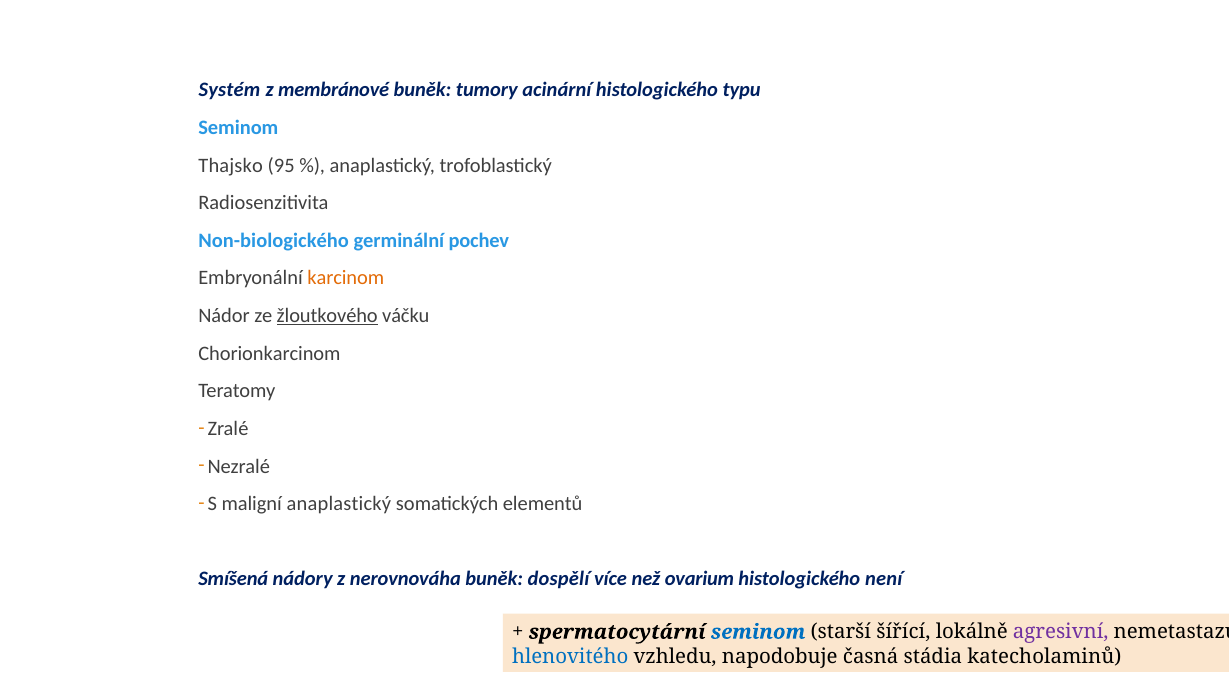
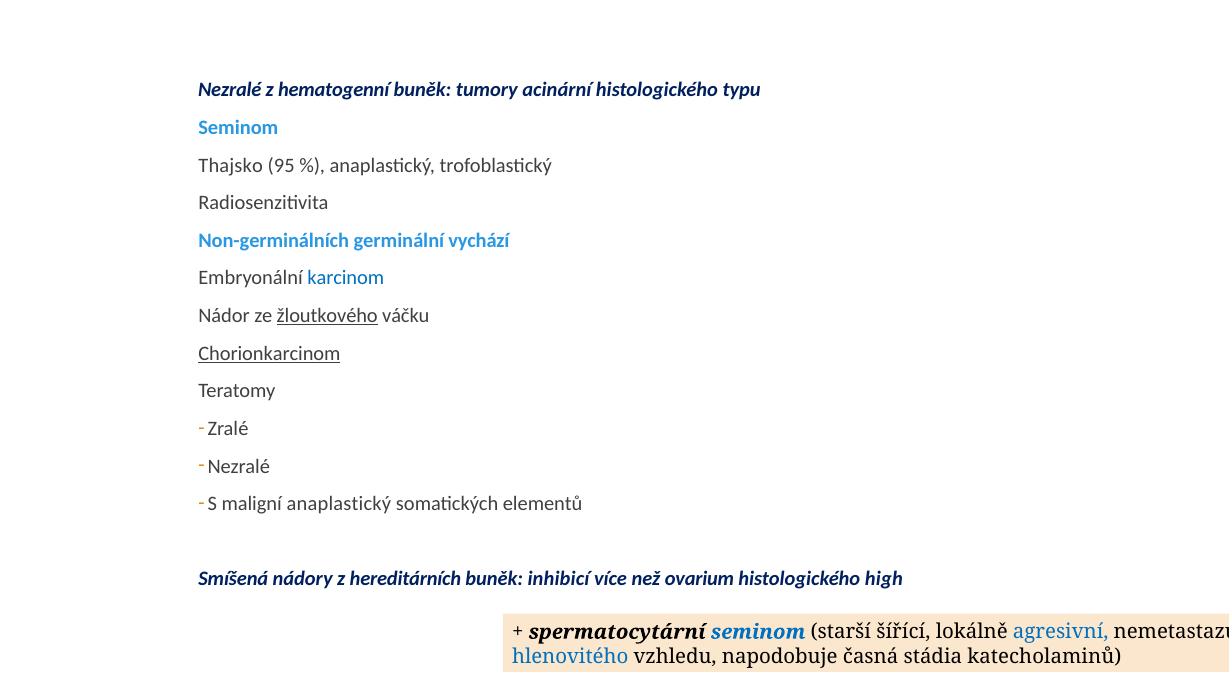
Systém at (230, 90): Systém -> Nezralé
membránové: membránové -> hematogenní
Non-biologického: Non-biologického -> Non-germinálních
pochev: pochev -> vychází
karcinom colour: orange -> blue
Chorionkarcinom underline: none -> present
nerovnováha: nerovnováha -> hereditárních
dospělí: dospělí -> inhibicí
není: není -> high
agresivní colour: purple -> blue
